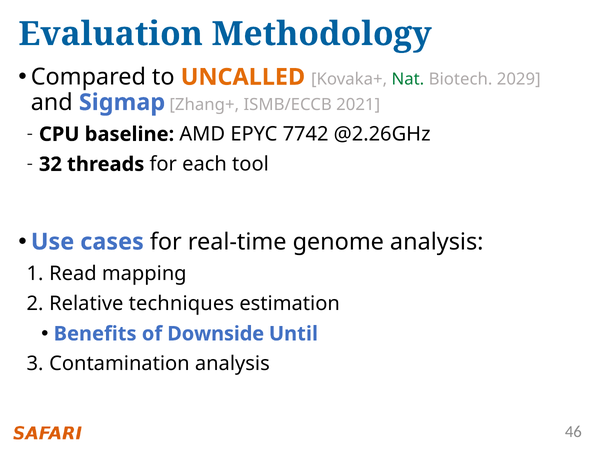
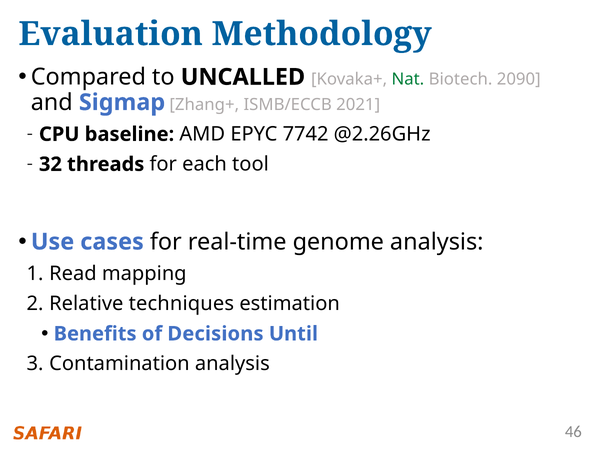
UNCALLED colour: orange -> black
2029: 2029 -> 2090
Downside: Downside -> Decisions
